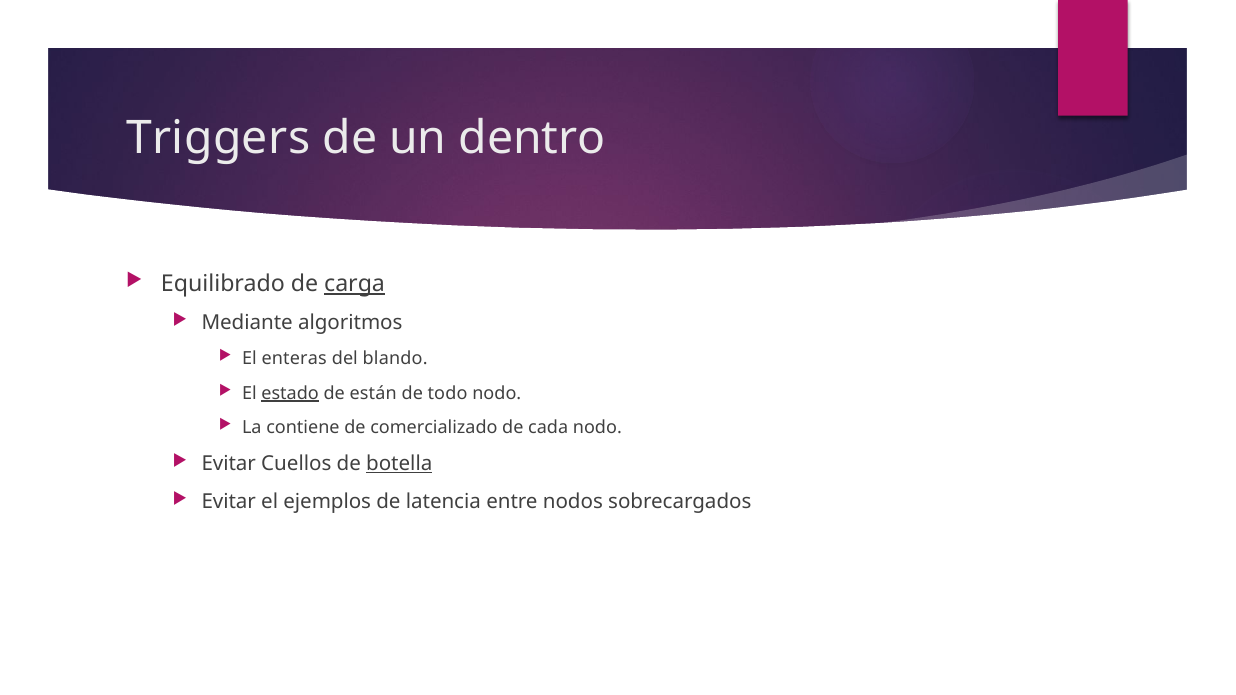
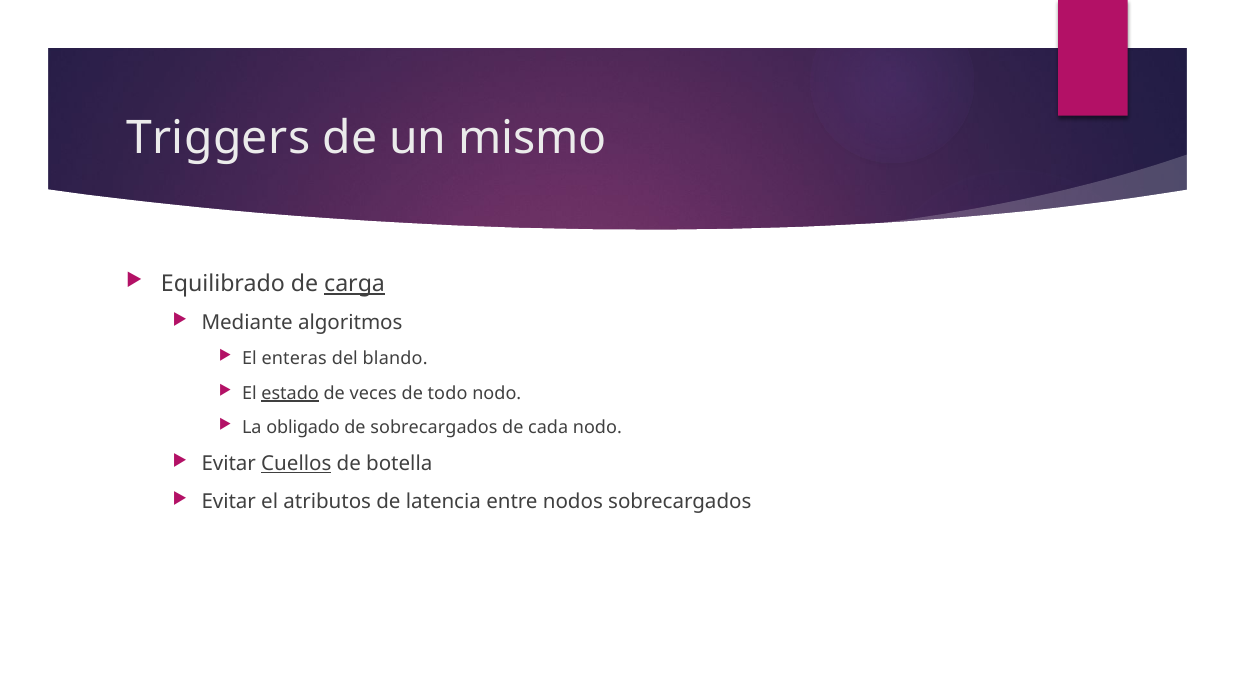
dentro: dentro -> mismo
están: están -> veces
contiene: contiene -> obligado
de comercializado: comercializado -> sobrecargados
Cuellos underline: none -> present
botella underline: present -> none
ejemplos: ejemplos -> atributos
